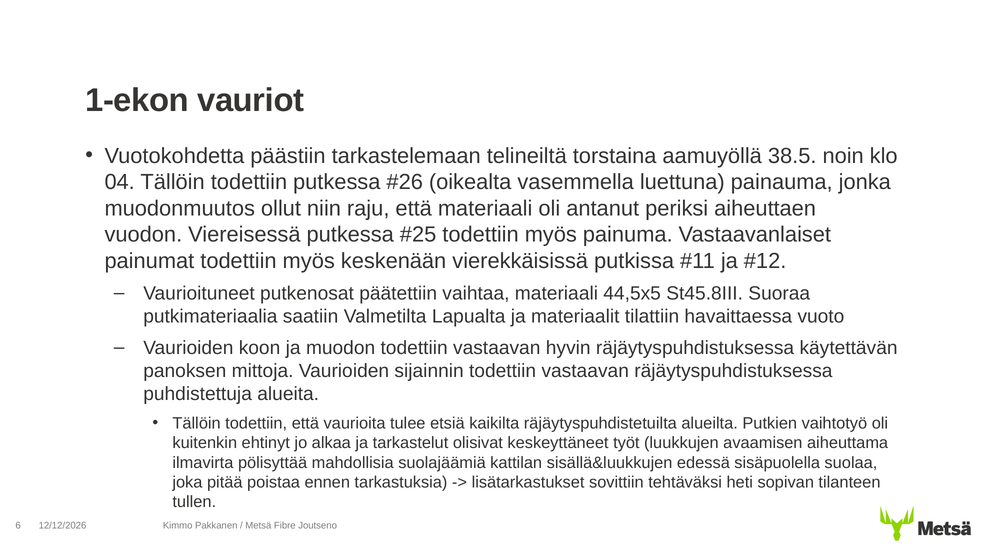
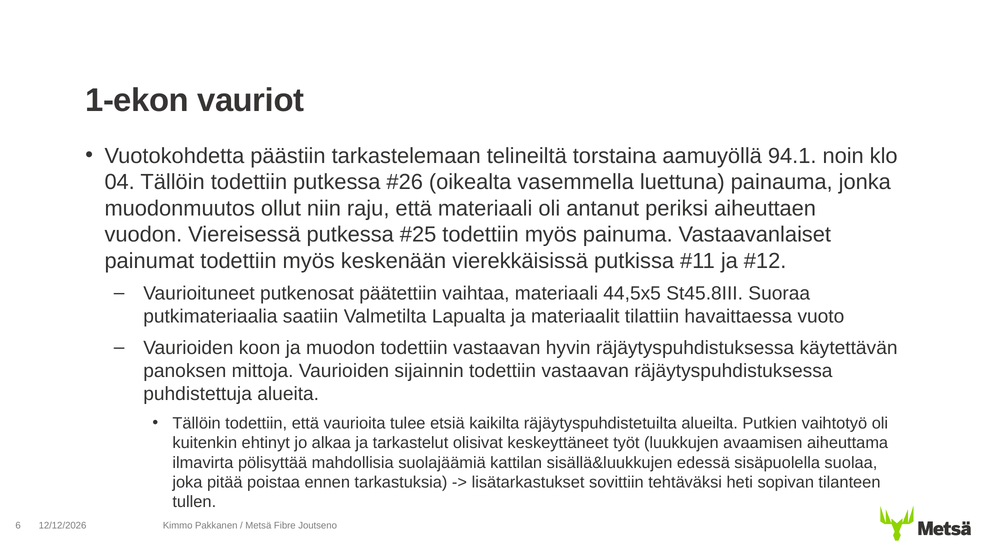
38.5: 38.5 -> 94.1
